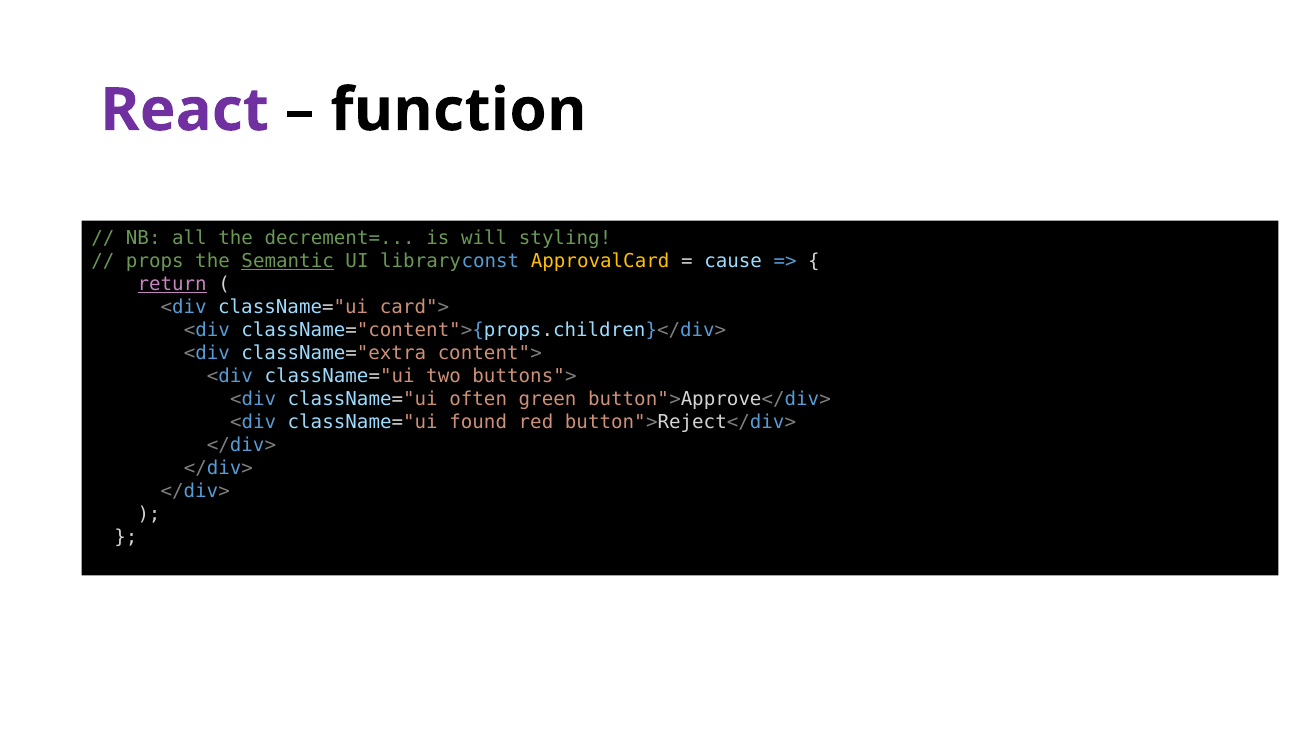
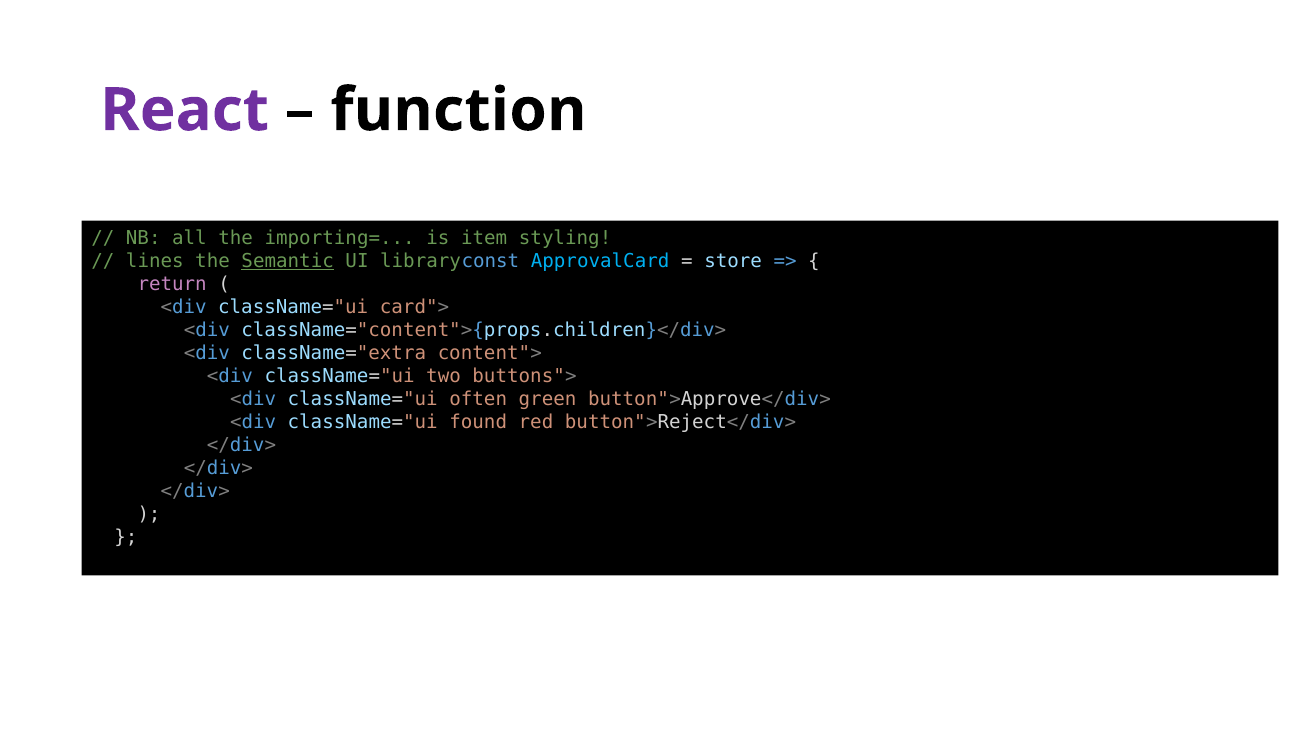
decrement=: decrement= -> importing=
will: will -> item
props: props -> lines
ApprovalCard colour: yellow -> light blue
cause: cause -> store
return underline: present -> none
